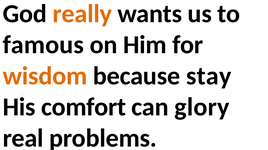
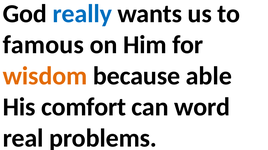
really colour: orange -> blue
stay: stay -> able
glory: glory -> word
